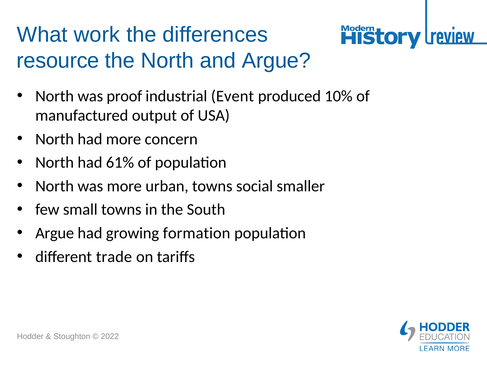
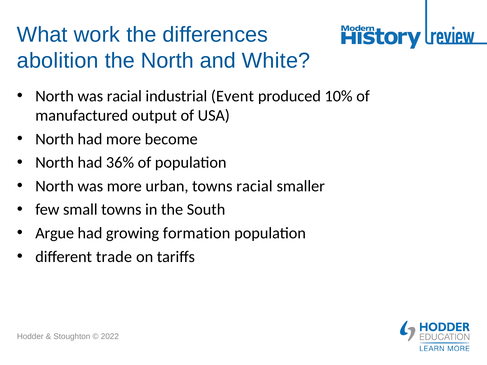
resource: resource -> abolition
and Argue: Argue -> White
was proof: proof -> racial
concern: concern -> become
61%: 61% -> 36%
towns social: social -> racial
